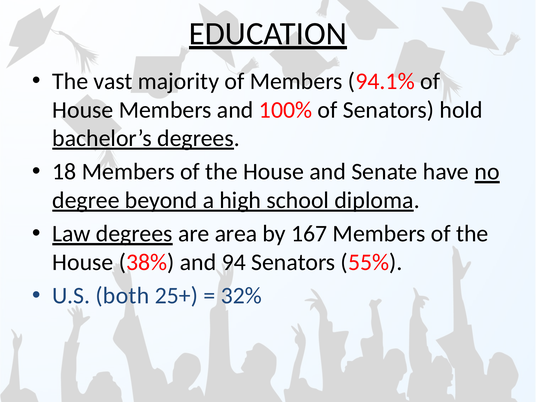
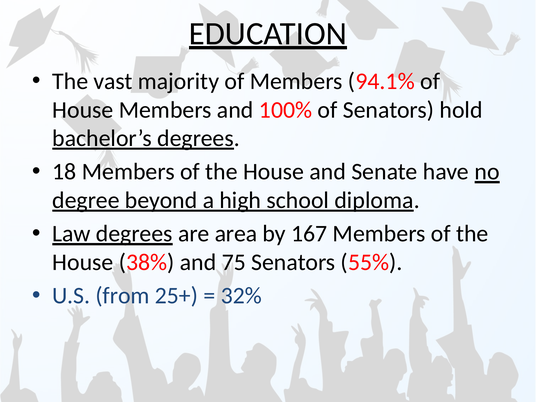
94: 94 -> 75
both: both -> from
